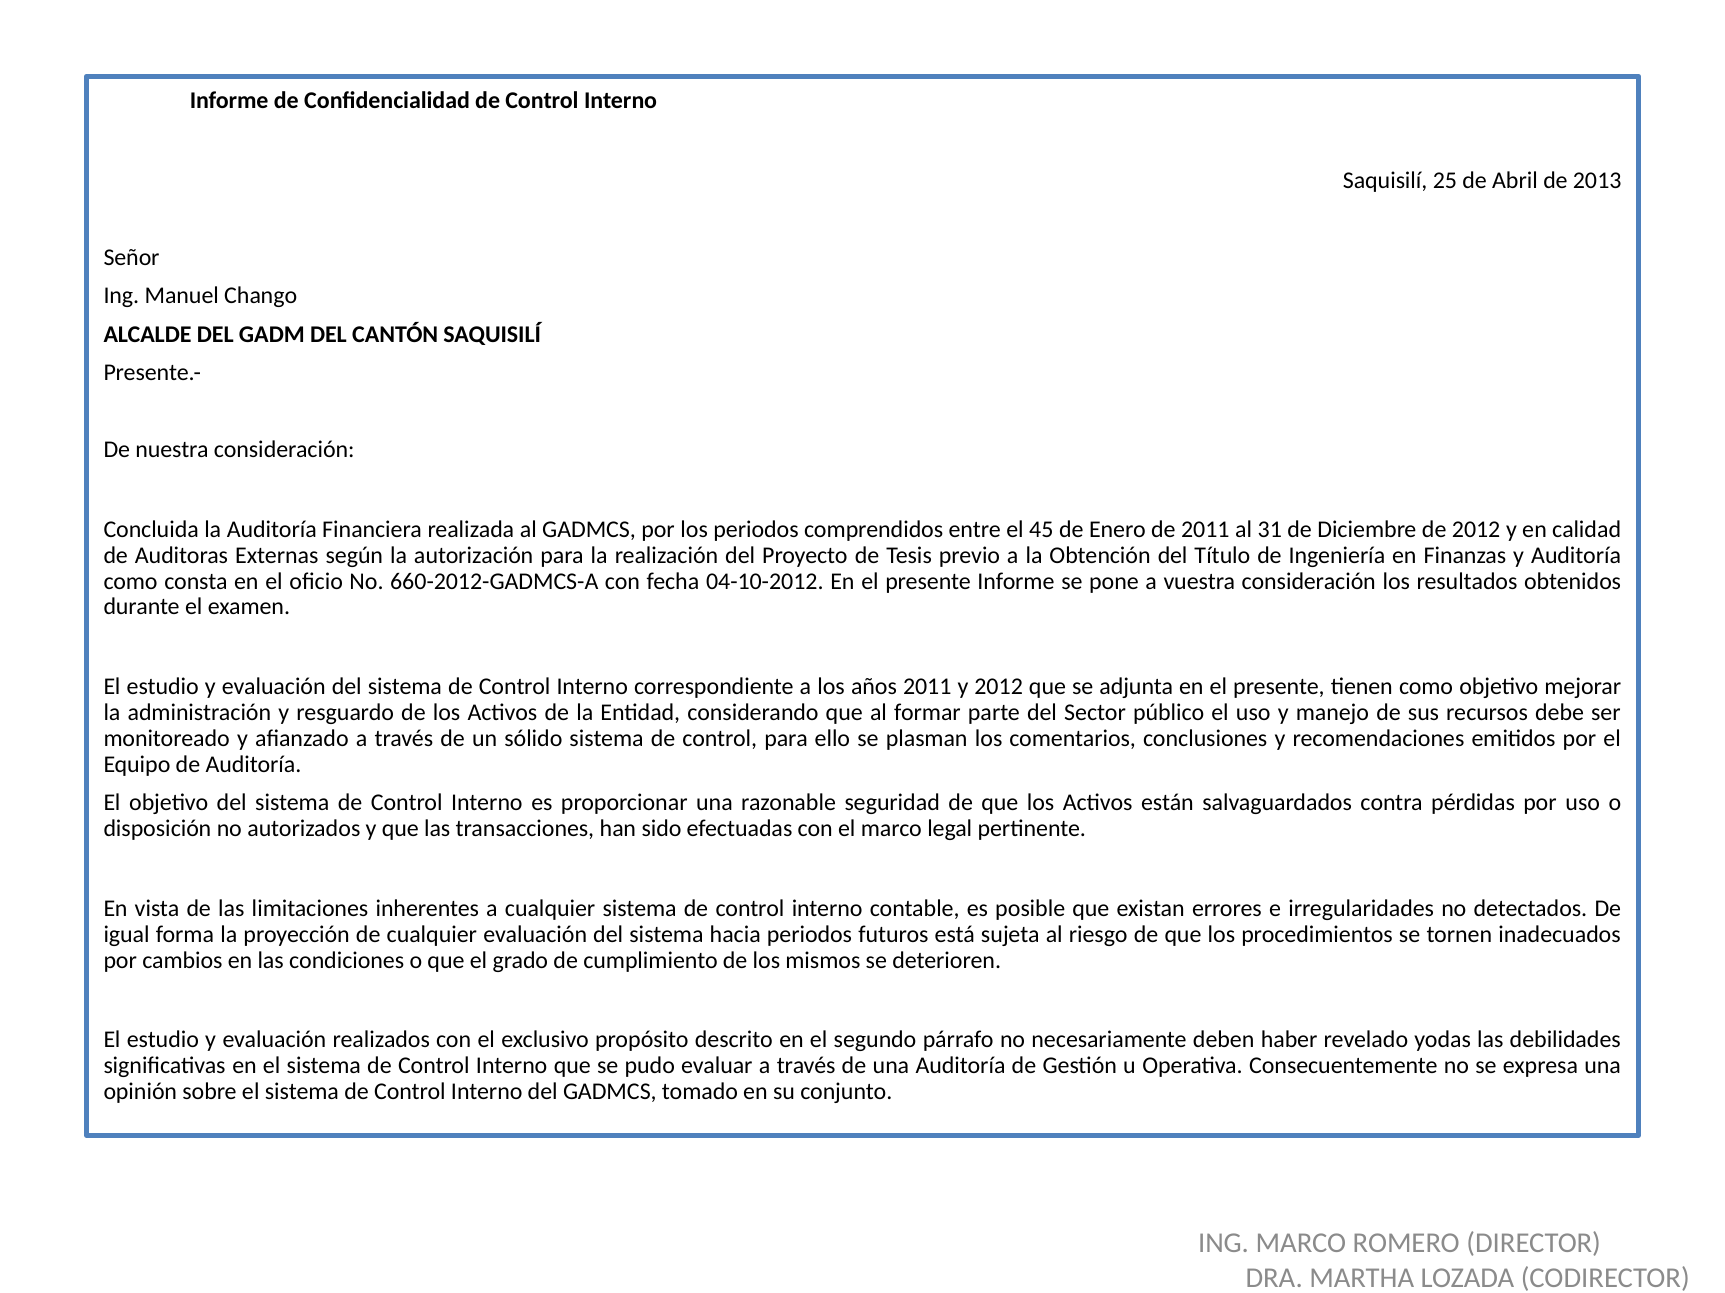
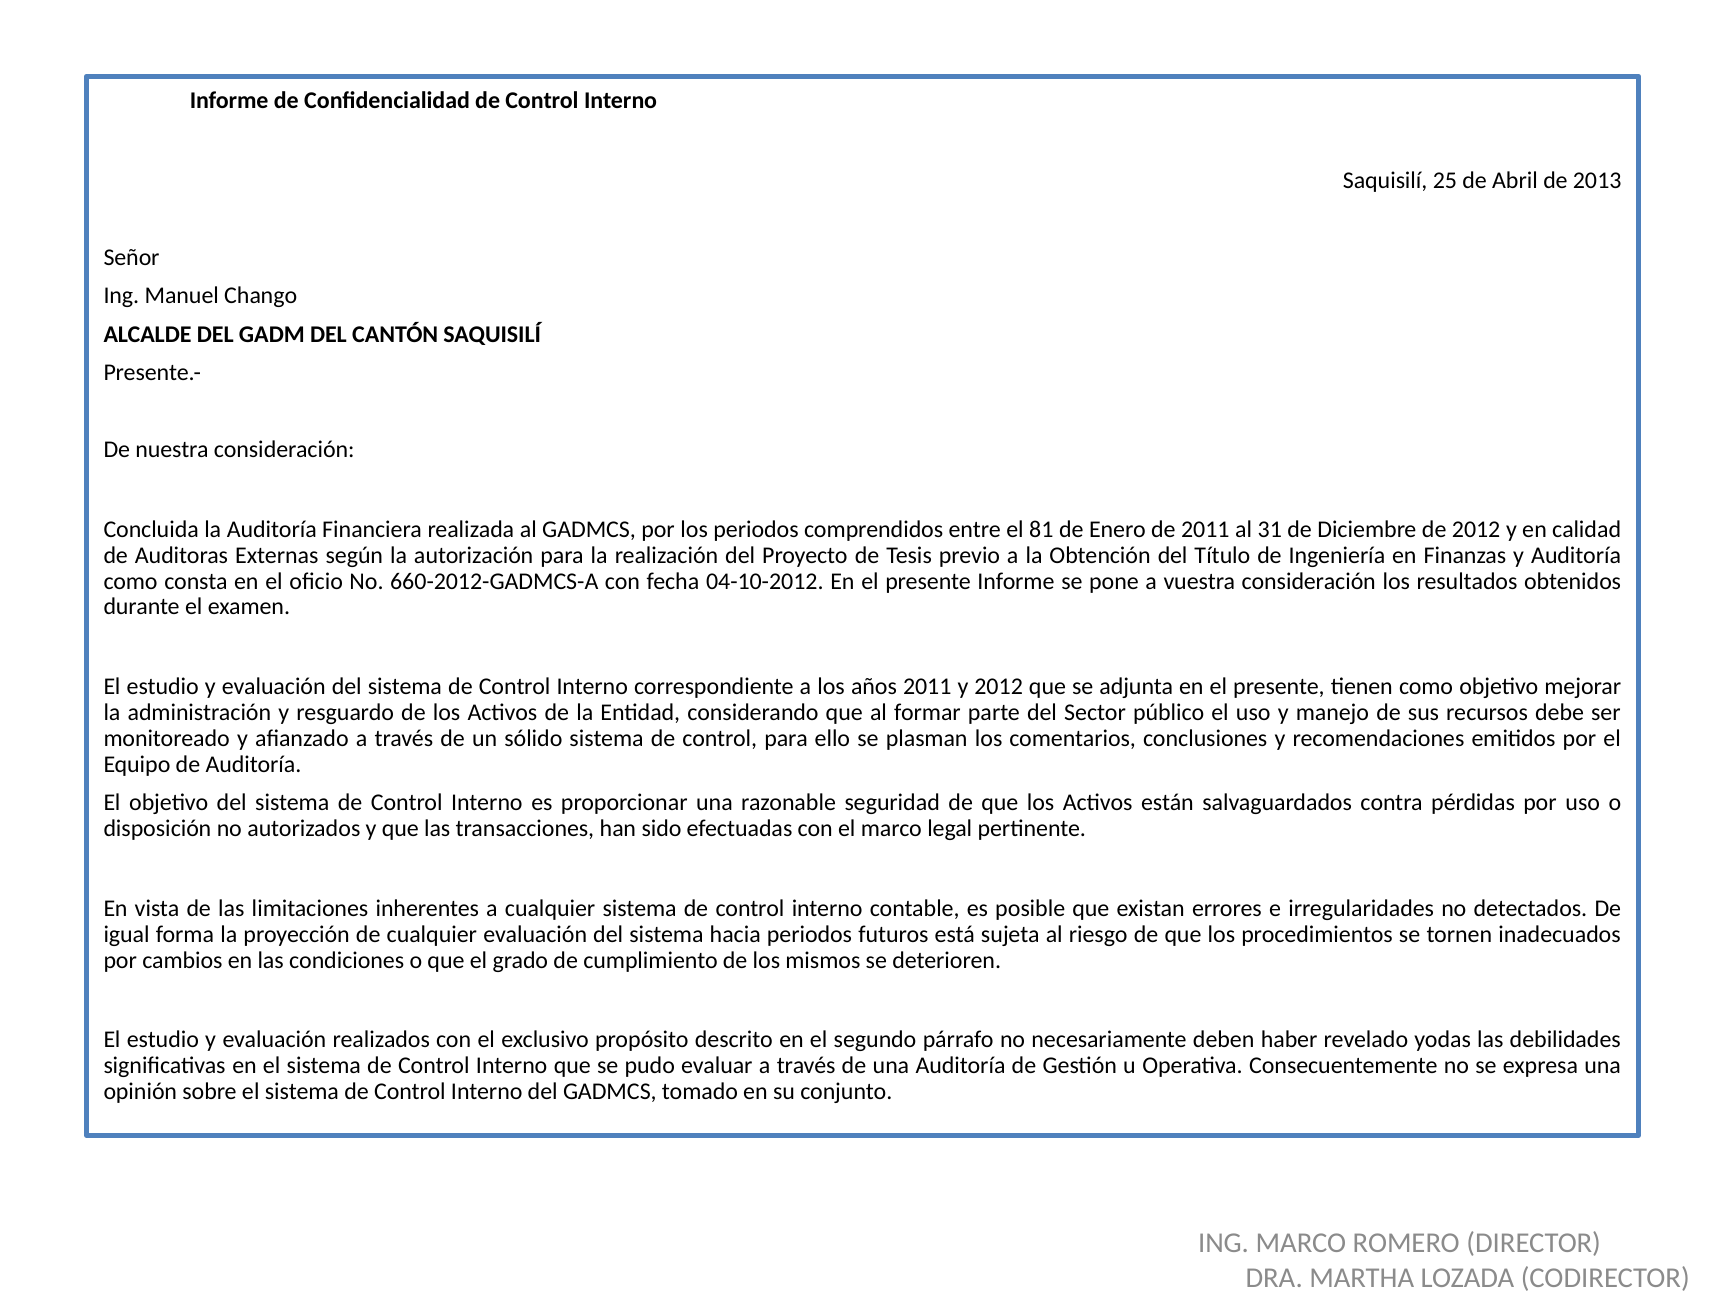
45: 45 -> 81
